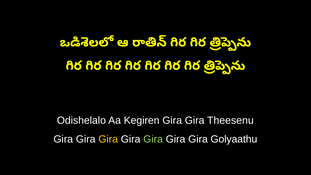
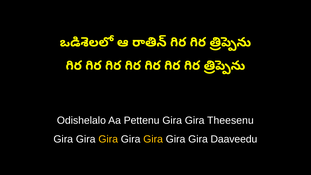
Kegiren: Kegiren -> Pettenu
Gira at (153, 139) colour: light green -> yellow
Golyaathu: Golyaathu -> Daaveedu
